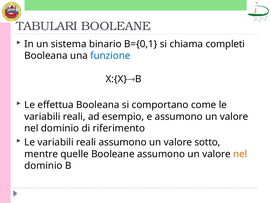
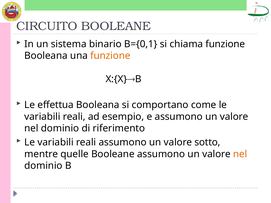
TABULARI: TABULARI -> CIRCUITO
chiama completi: completi -> funzione
funzione at (110, 56) colour: blue -> orange
